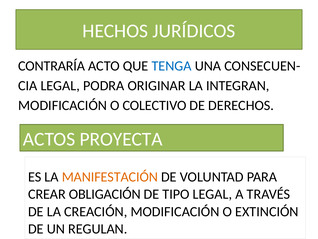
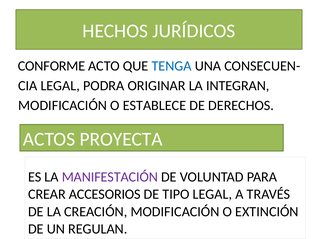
CONTRARÍA: CONTRARÍA -> CONFORME
COLECTIVO: COLECTIVO -> ESTABLECE
MANIFESTACIÓN colour: orange -> purple
OBLIGACIÓN: OBLIGACIÓN -> ACCESORIOS
